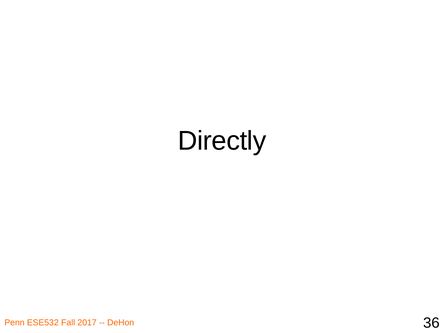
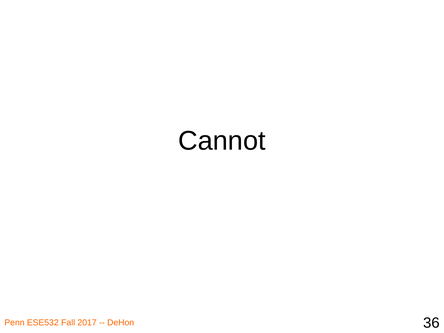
Directly: Directly -> Cannot
